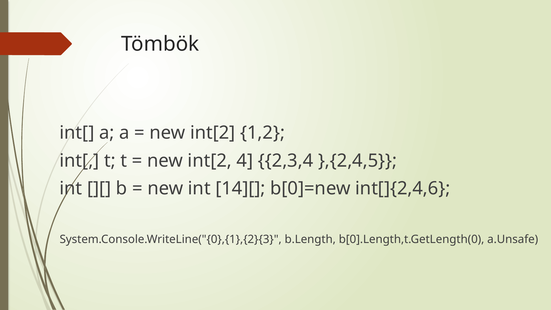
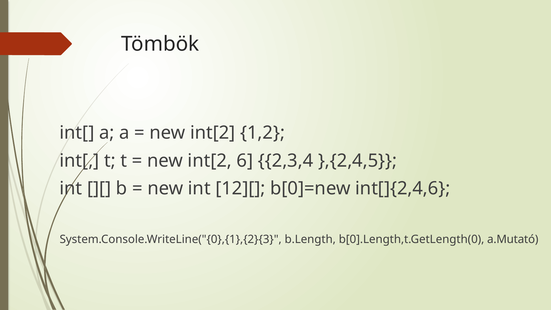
4: 4 -> 6
14][: 14][ -> 12][
a.Unsafe: a.Unsafe -> a.Mutató
